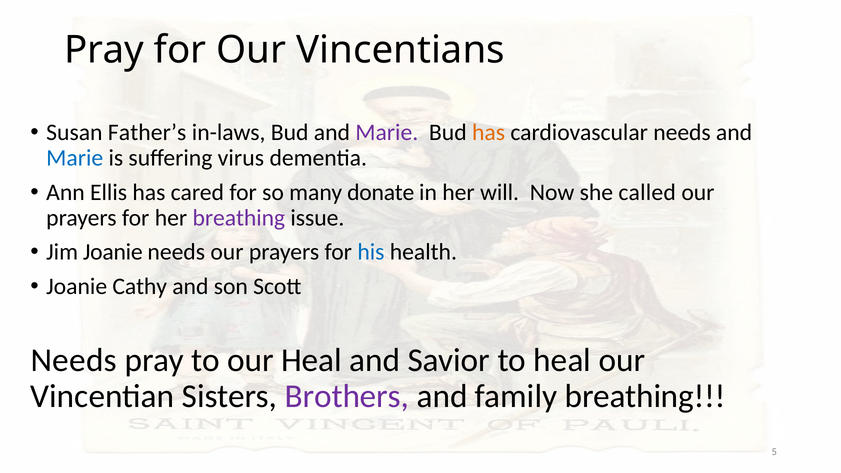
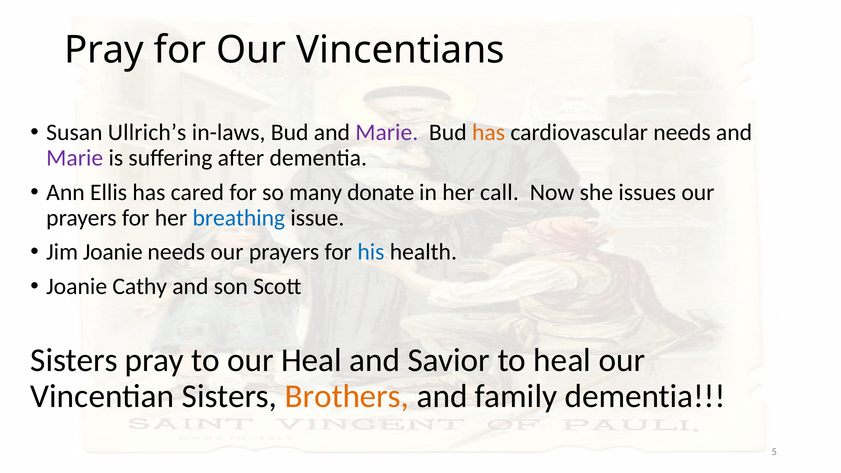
Father’s: Father’s -> Ullrich’s
Marie at (75, 158) colour: blue -> purple
virus: virus -> after
will: will -> call
called: called -> issues
breathing at (239, 218) colour: purple -> blue
Needs at (74, 360): Needs -> Sisters
Brothers colour: purple -> orange
family breathing: breathing -> dementia
